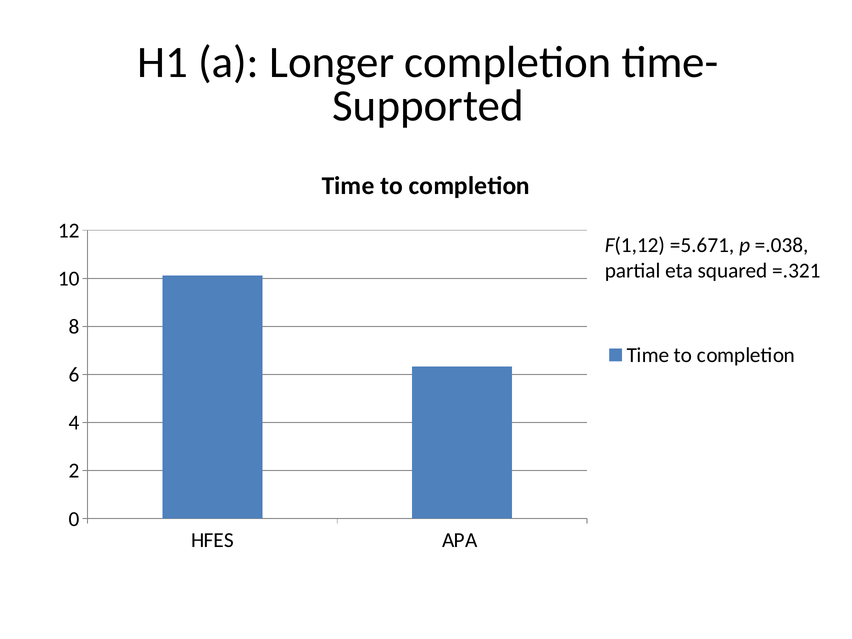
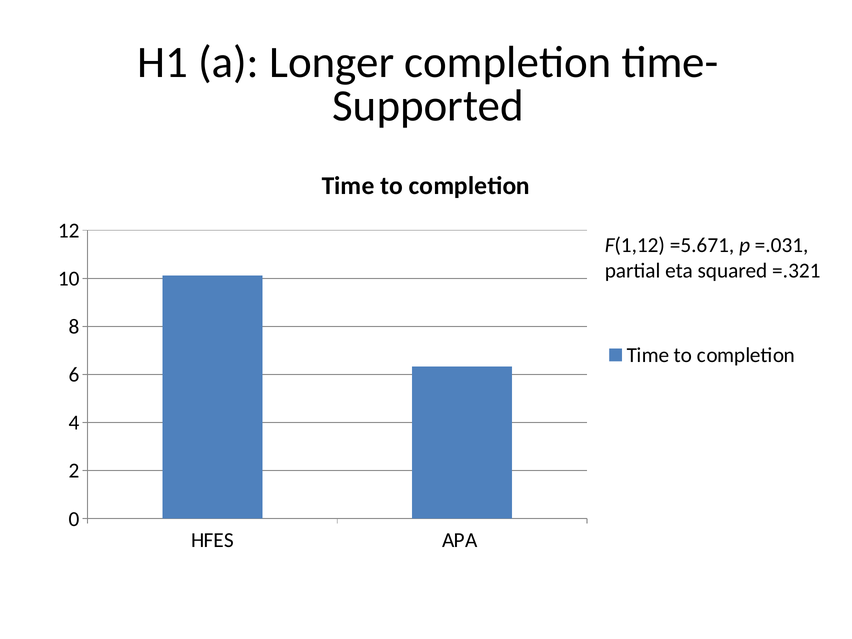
=.038: =.038 -> =.031
